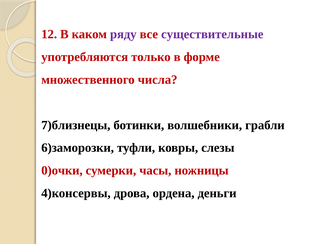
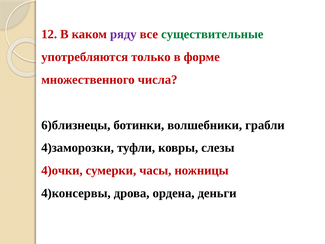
существительные colour: purple -> green
7)близнецы: 7)близнецы -> 6)близнецы
6)заморозки: 6)заморозки -> 4)заморозки
0)очки: 0)очки -> 4)очки
